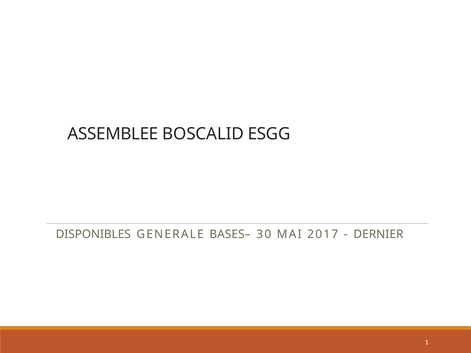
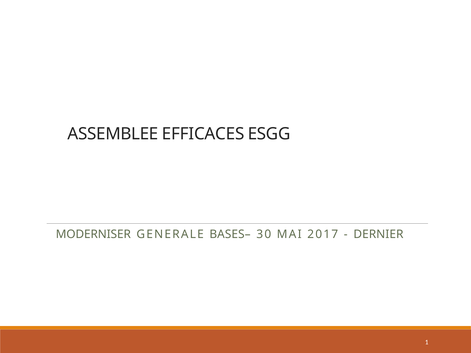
BOSCALID: BOSCALID -> EFFICACES
DISPONIBLES: DISPONIBLES -> MODERNISER
